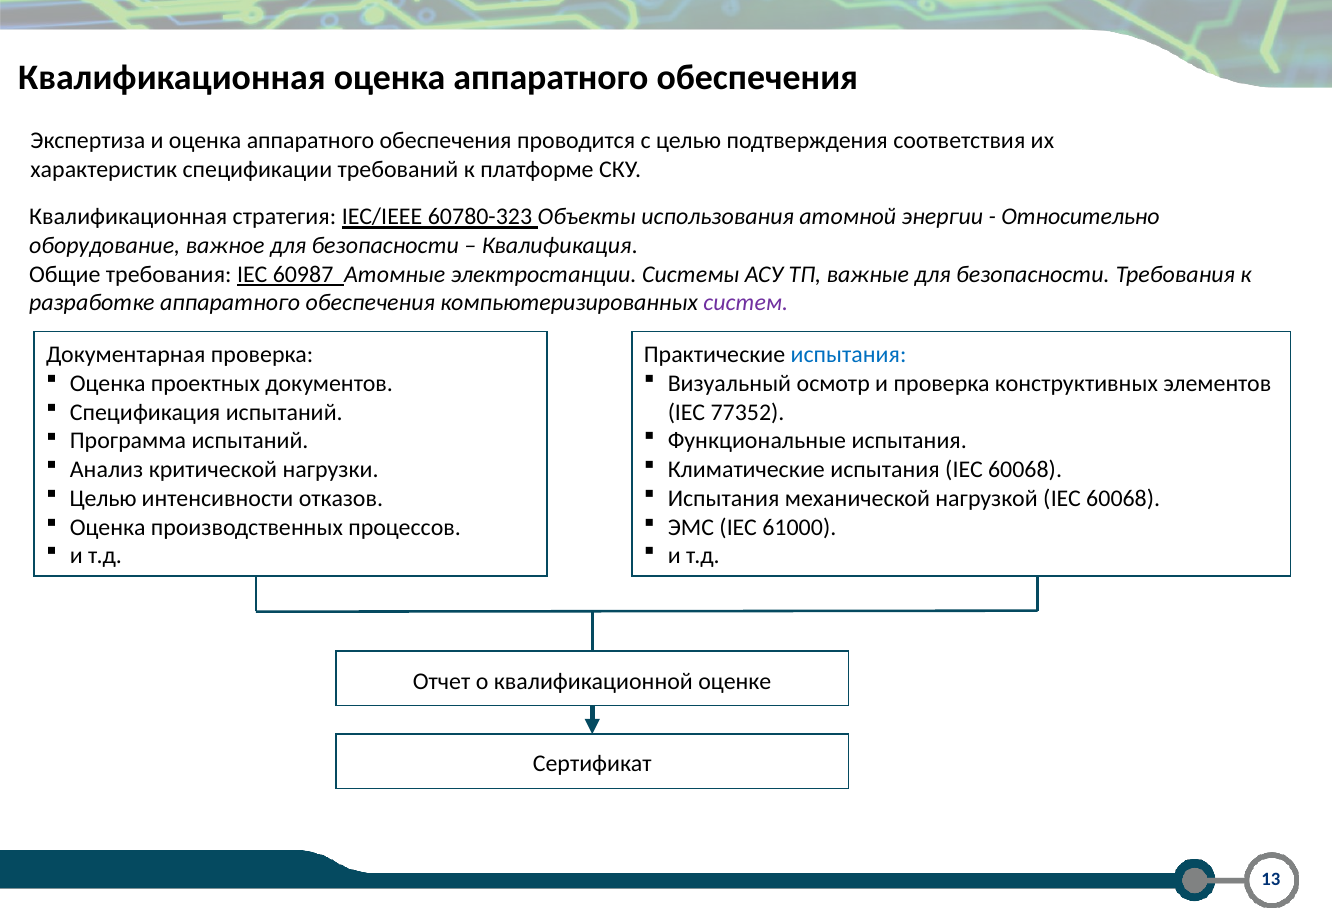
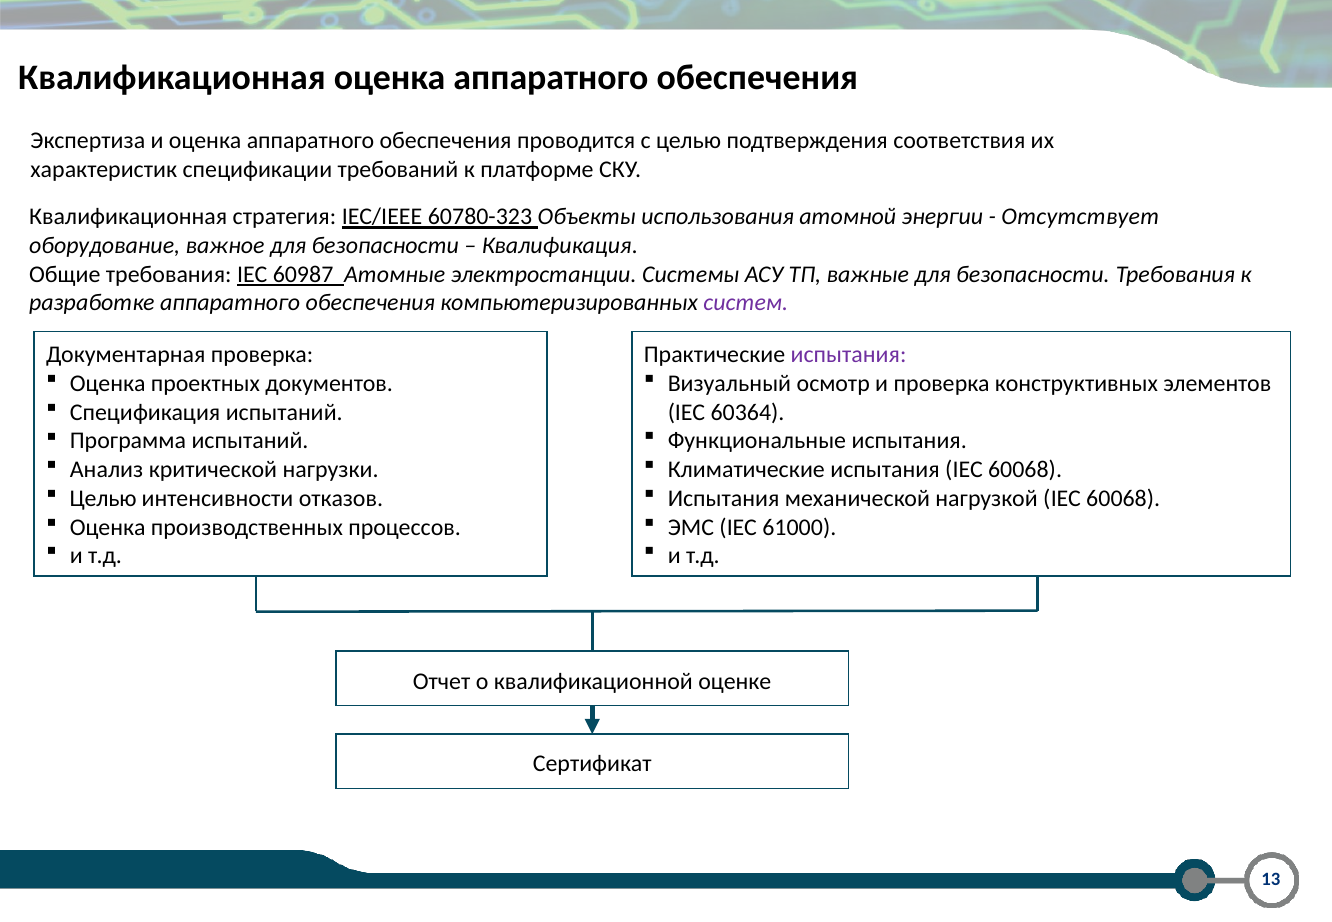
Относительно: Относительно -> Отсутствует
испытания at (849, 355) colour: blue -> purple
77352: 77352 -> 60364
